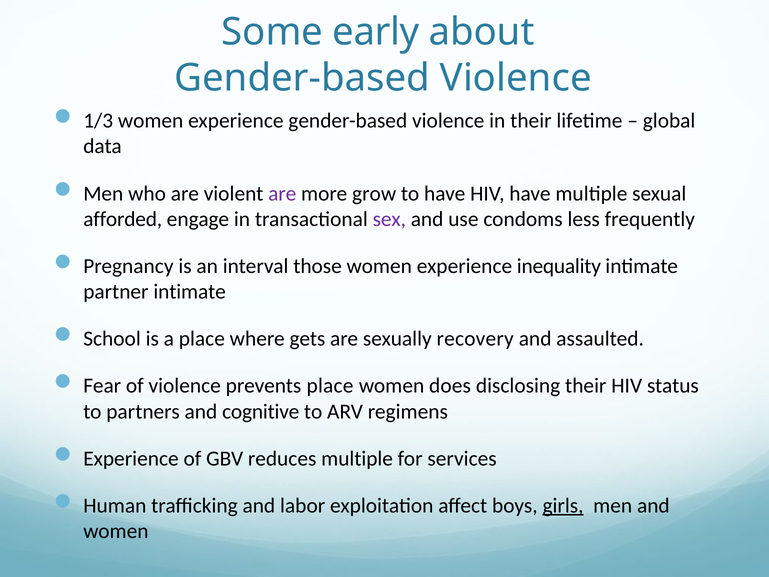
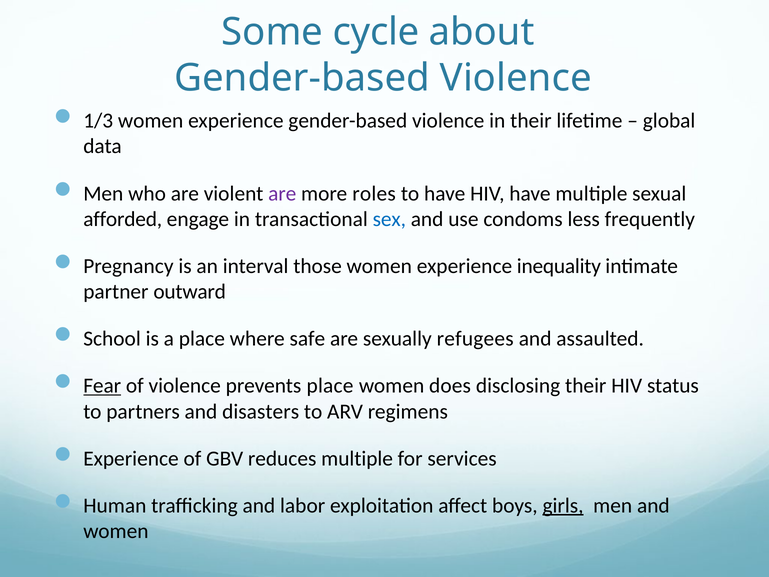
early: early -> cycle
grow: grow -> roles
sex colour: purple -> blue
partner intimate: intimate -> outward
gets: gets -> safe
recovery: recovery -> refugees
Fear underline: none -> present
cognitive: cognitive -> disasters
